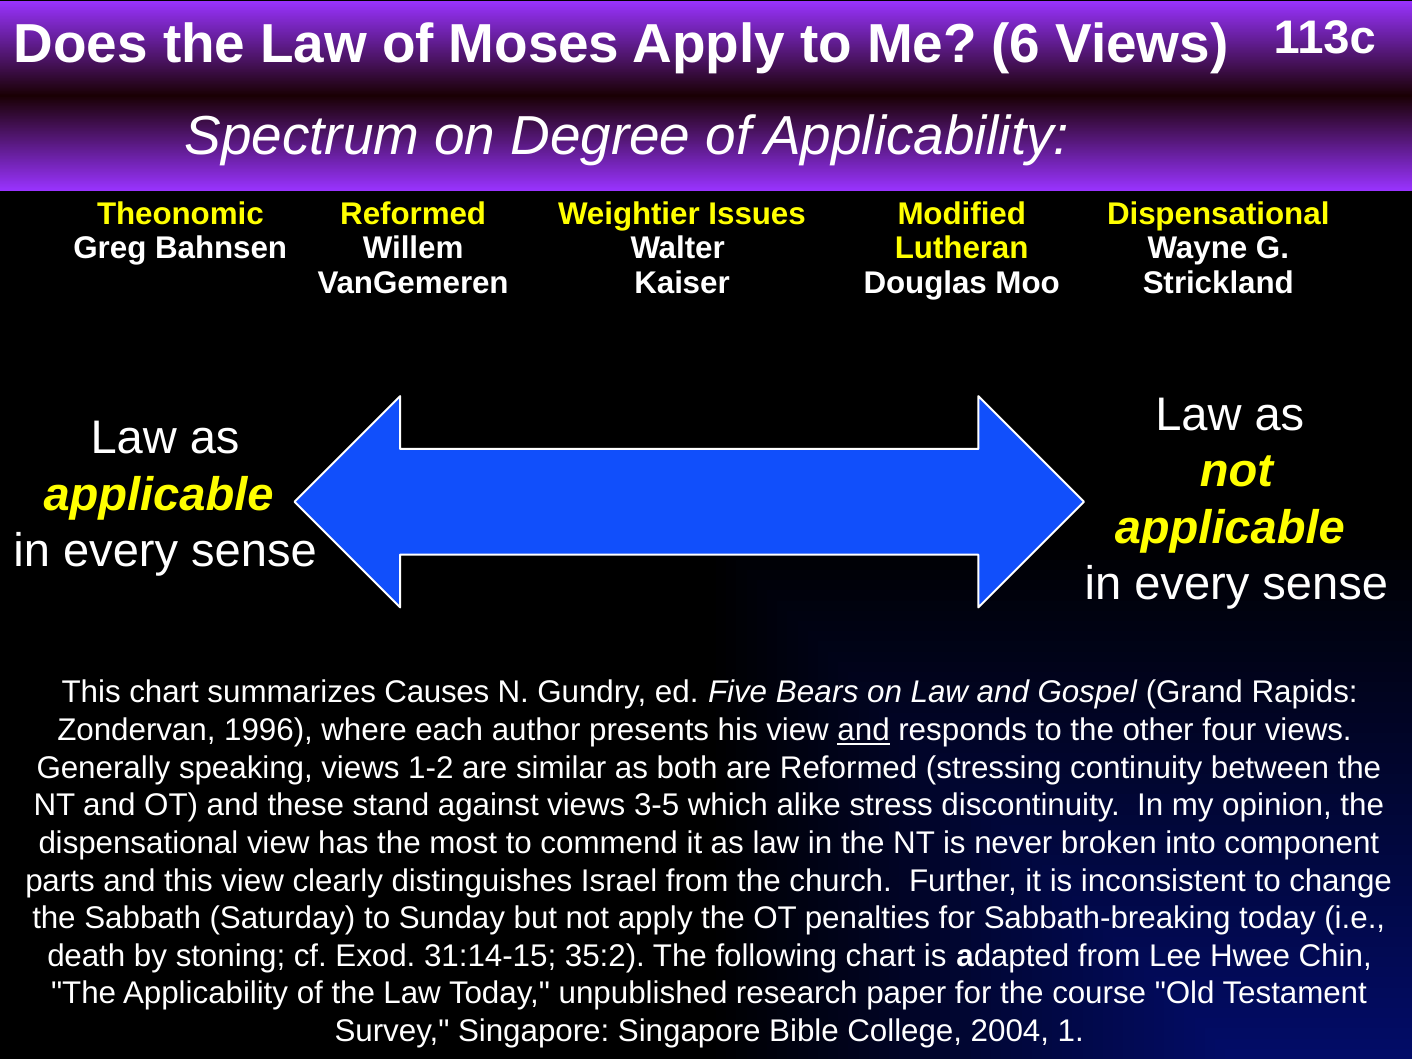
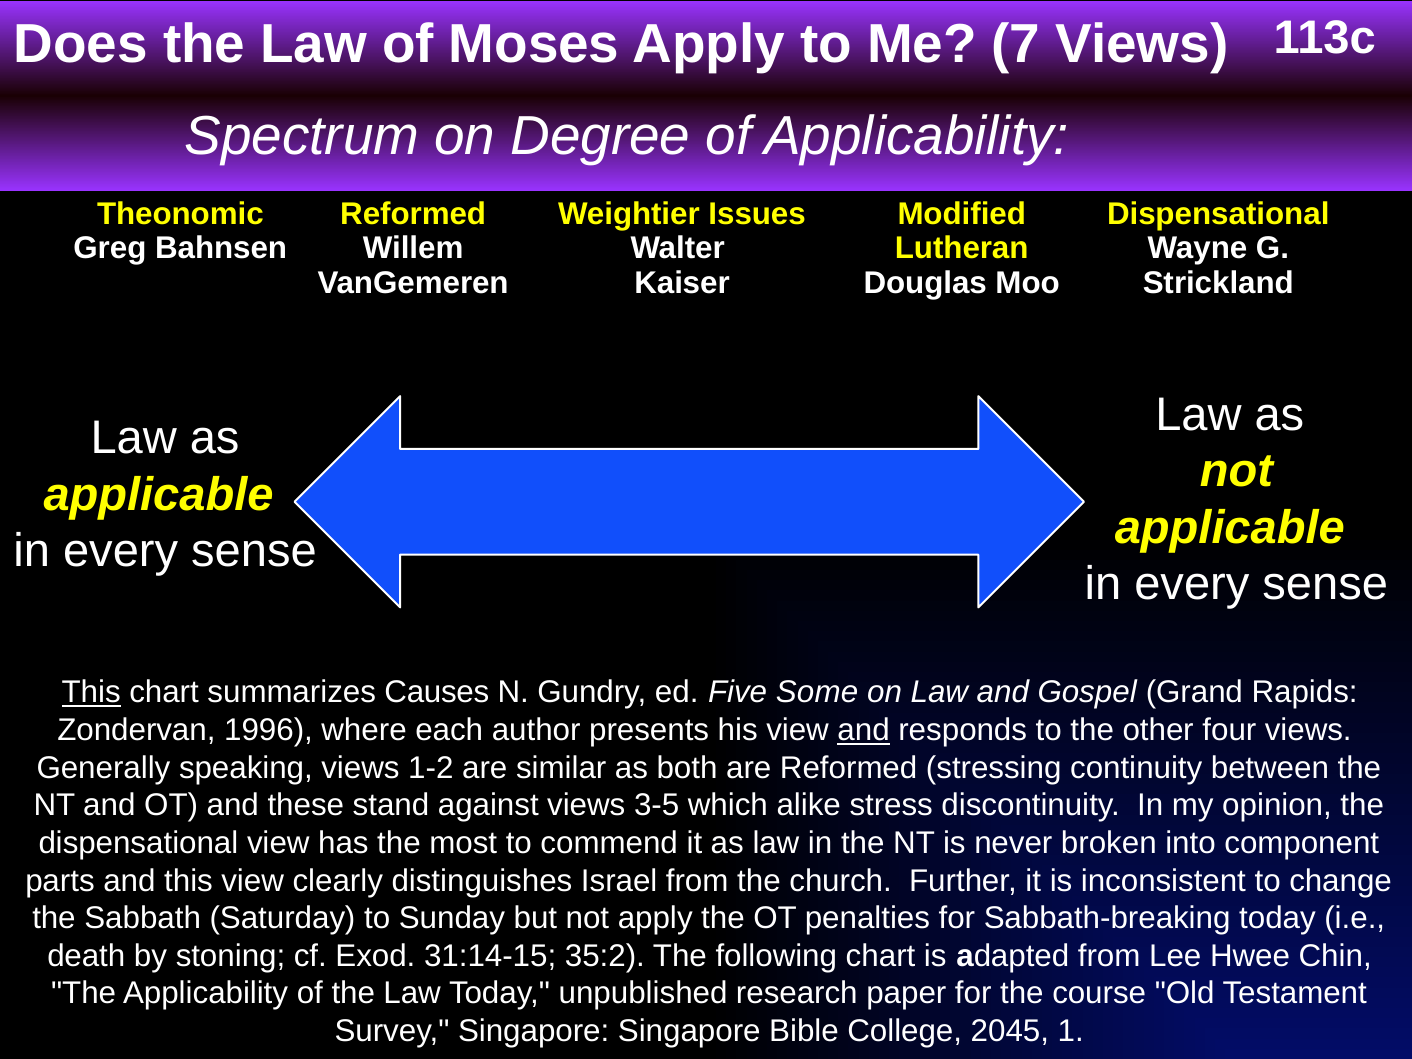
6: 6 -> 7
This at (91, 692) underline: none -> present
Bears: Bears -> Some
2004: 2004 -> 2045
